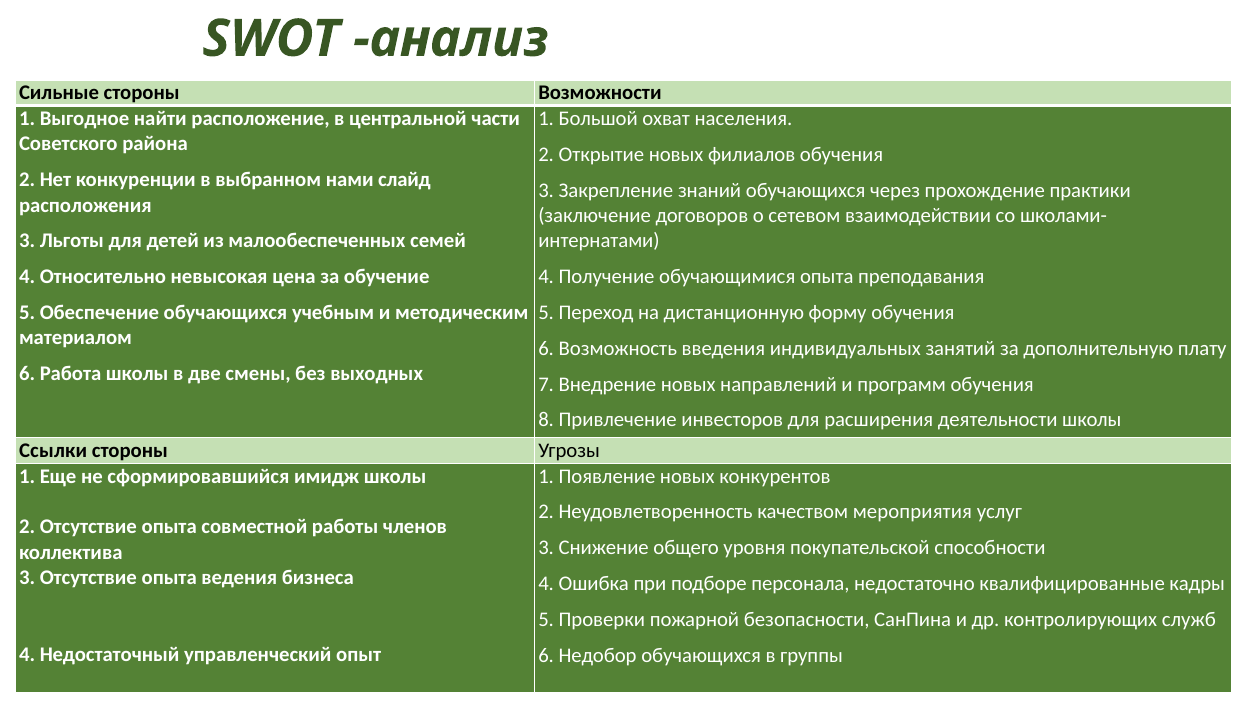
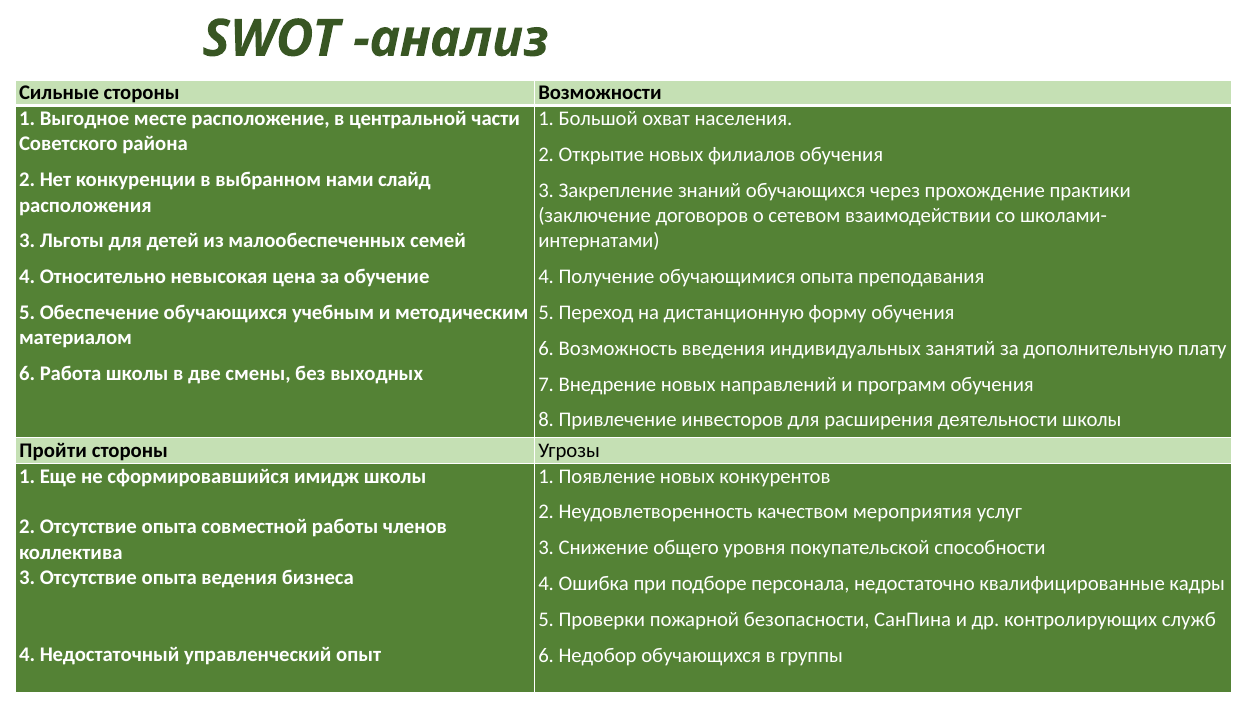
найти: найти -> месте
Ссылки: Ссылки -> Пройти
